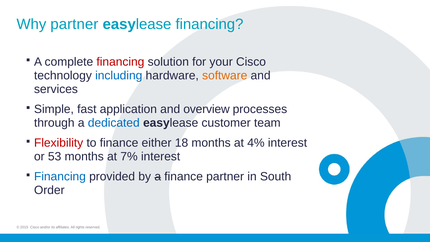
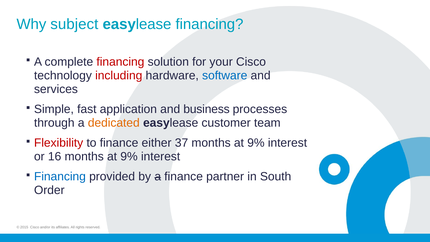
Why partner: partner -> subject
including colour: blue -> red
software colour: orange -> blue
overview: overview -> business
dedicated colour: blue -> orange
18: 18 -> 37
4% at (256, 143): 4% -> 9%
53: 53 -> 16
7% at (129, 157): 7% -> 9%
